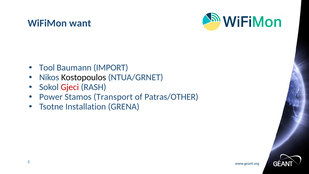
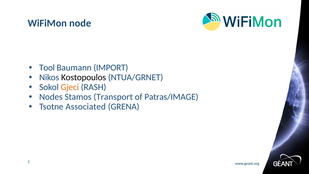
want: want -> node
Gjeci colour: red -> orange
Power: Power -> Nodes
Patras/OTHER: Patras/OTHER -> Patras/IMAGE
Installation: Installation -> Associated
